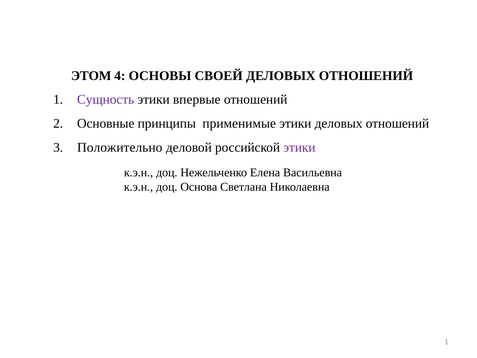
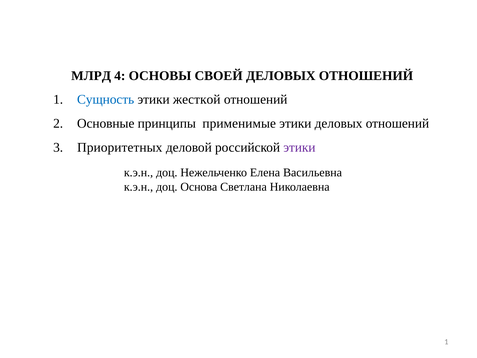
ЭТОМ: ЭТОМ -> МЛРД
Сущность colour: purple -> blue
впервые: впервые -> жесткой
Положительно: Положительно -> Приоритетных
